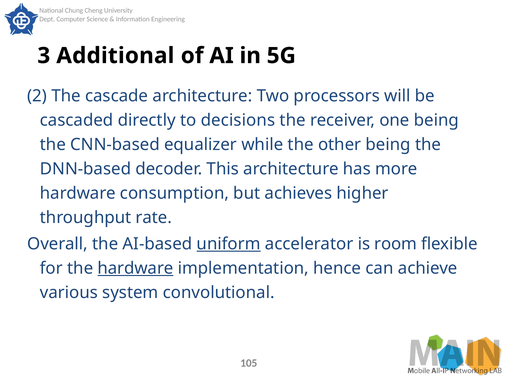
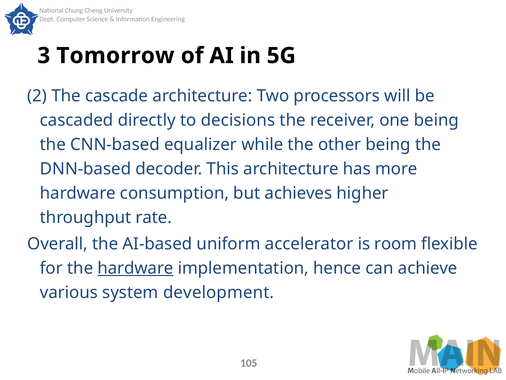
Additional: Additional -> Tomorrow
uniform underline: present -> none
convolutional: convolutional -> development
